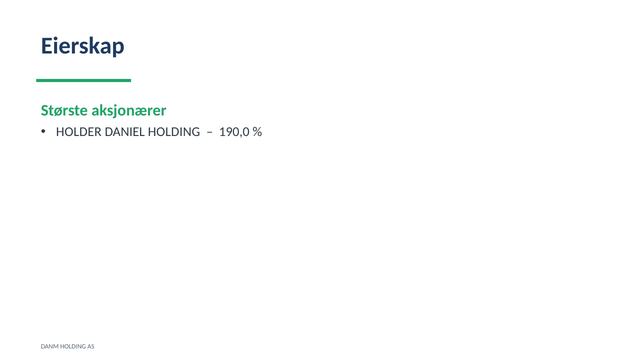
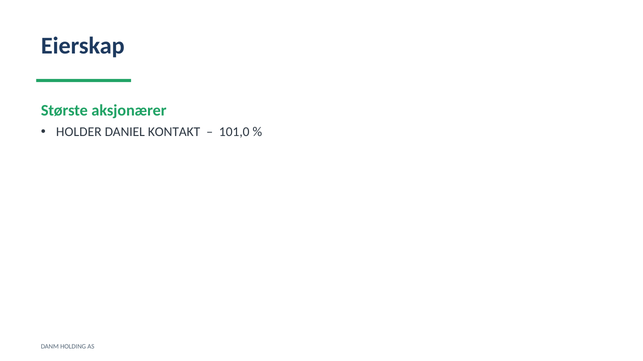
DANIEL HOLDING: HOLDING -> KONTAKT
190,0: 190,0 -> 101,0
